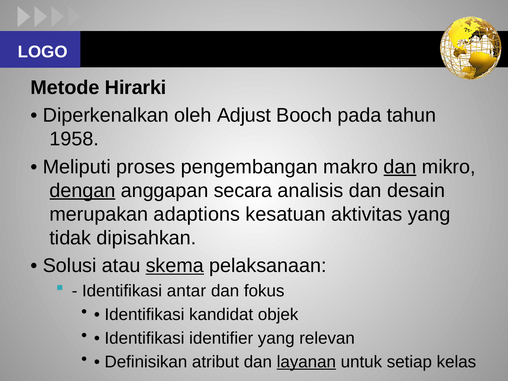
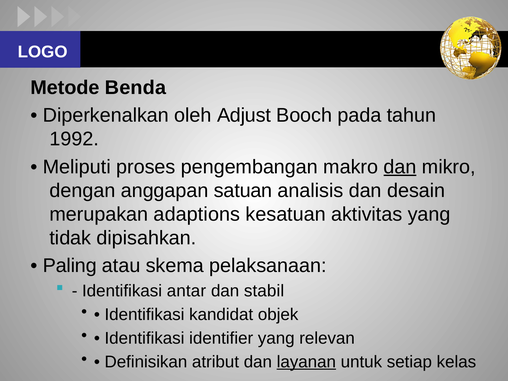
Hirarki: Hirarki -> Benda
1958: 1958 -> 1992
dengan underline: present -> none
secara: secara -> satuan
Solusi: Solusi -> Paling
skema underline: present -> none
fokus: fokus -> stabil
